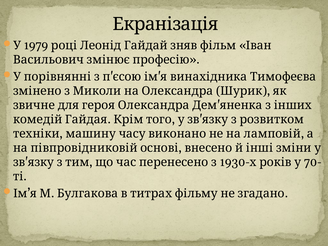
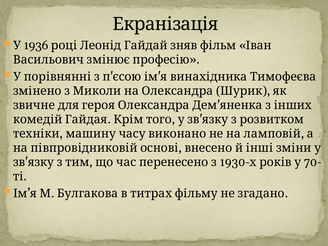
1979: 1979 -> 1936
